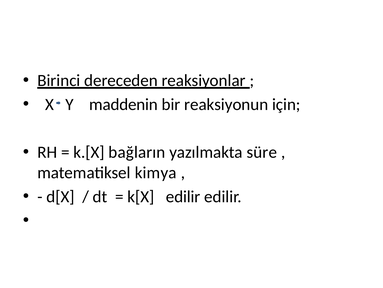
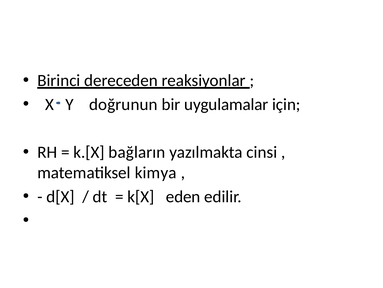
maddenin: maddenin -> doğrunun
reaksiyonun: reaksiyonun -> uygulamalar
süre: süre -> cinsi
k[X edilir: edilir -> eden
